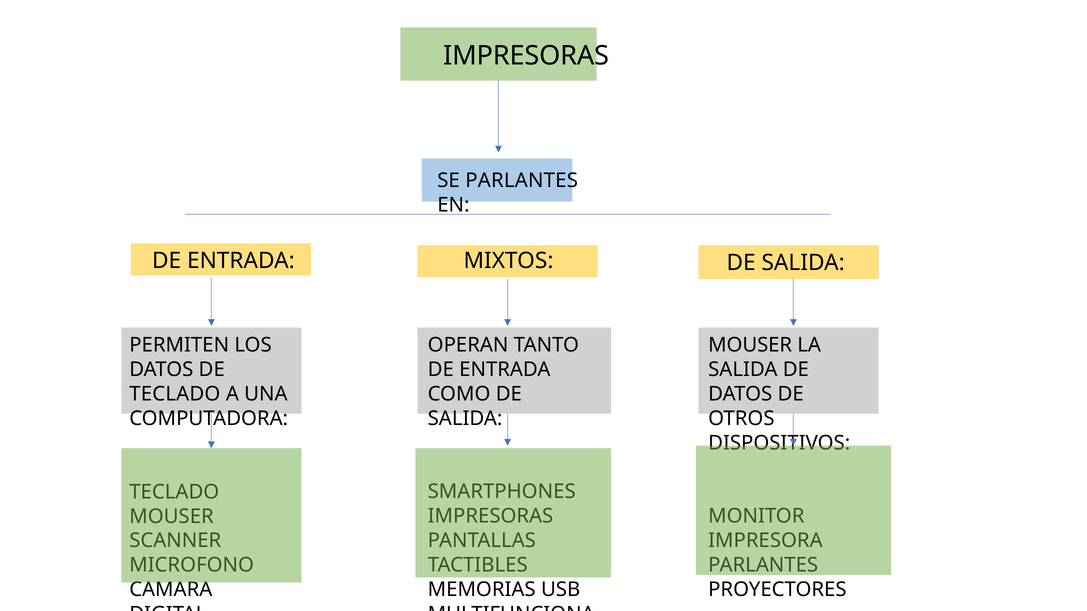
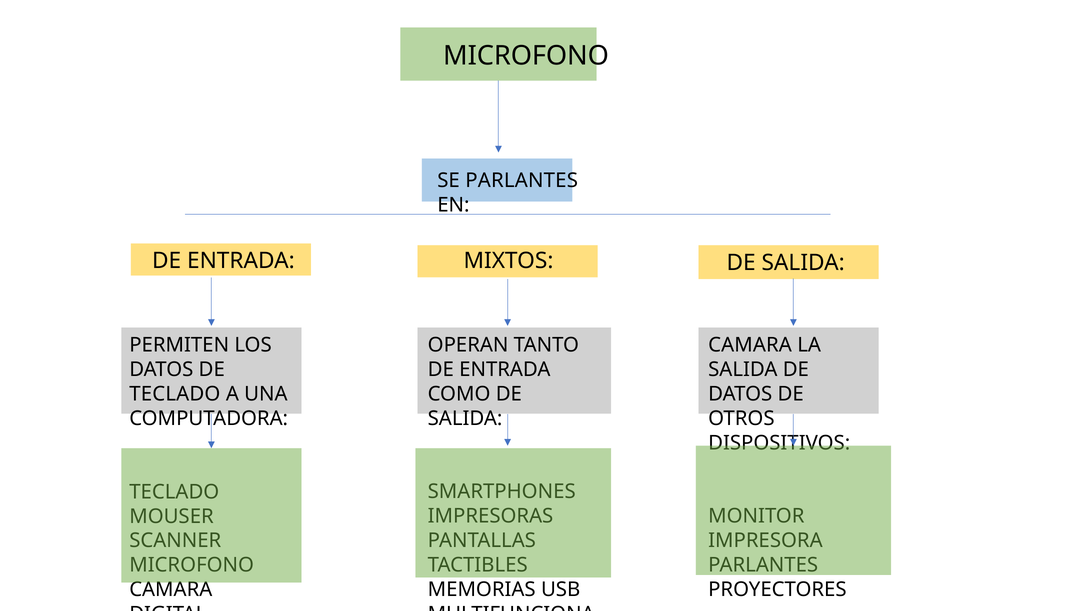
IMPRESORAS at (526, 56): IMPRESORAS -> MICROFONO
MOUSER at (750, 345): MOUSER -> CAMARA
